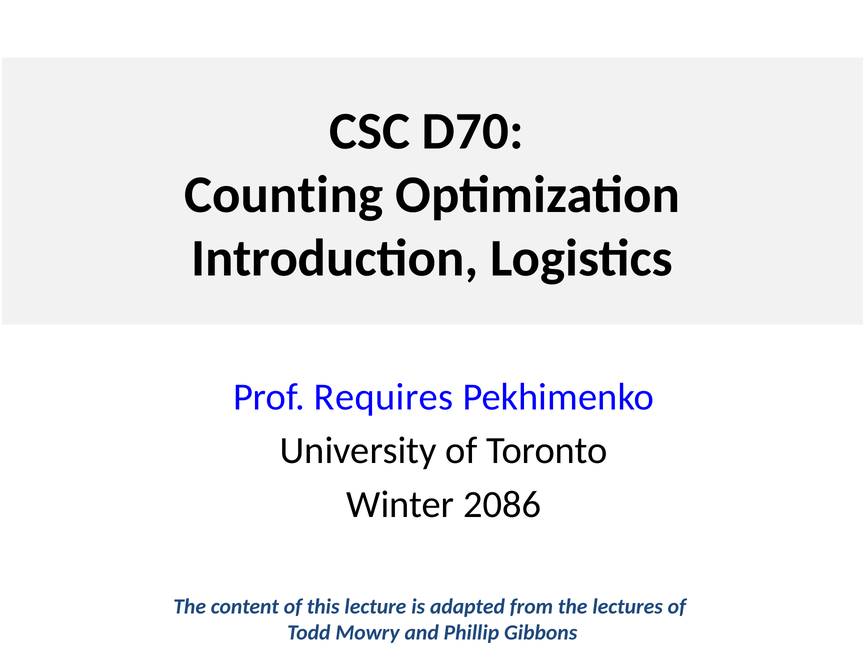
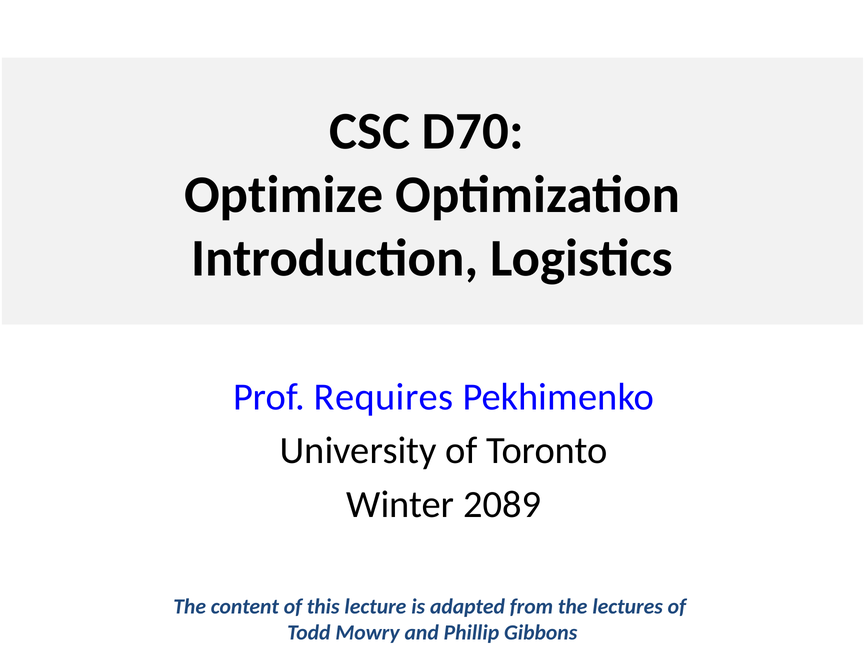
Counting: Counting -> Optimize
2086: 2086 -> 2089
